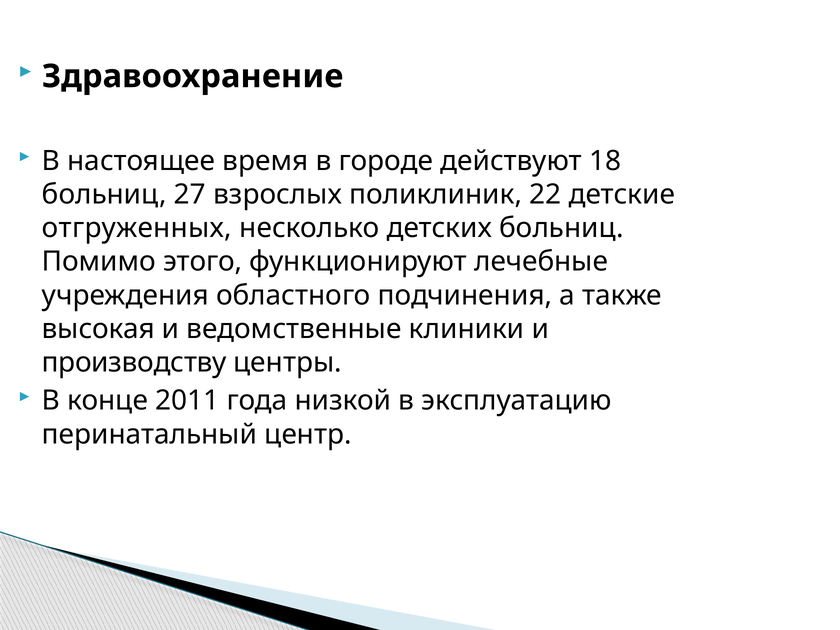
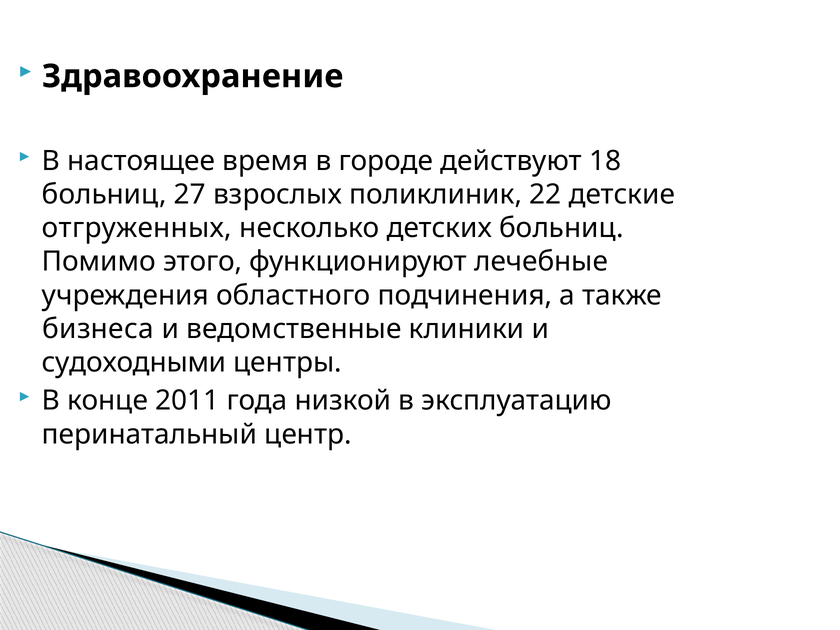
высокая: высокая -> бизнеса
производству: производству -> судоходными
